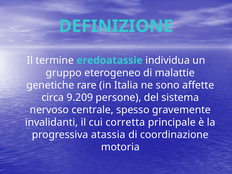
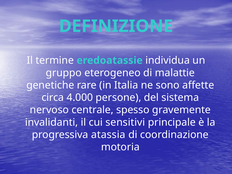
9.209: 9.209 -> 4.000
corretta: corretta -> sensitivi
